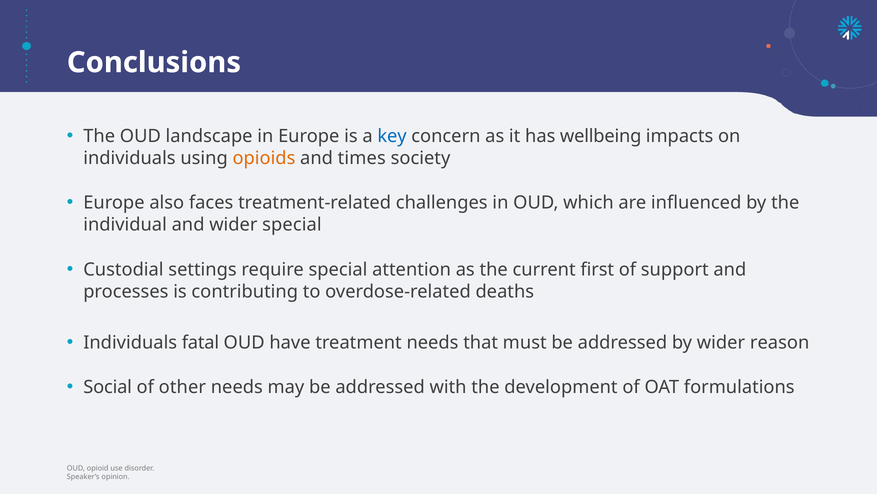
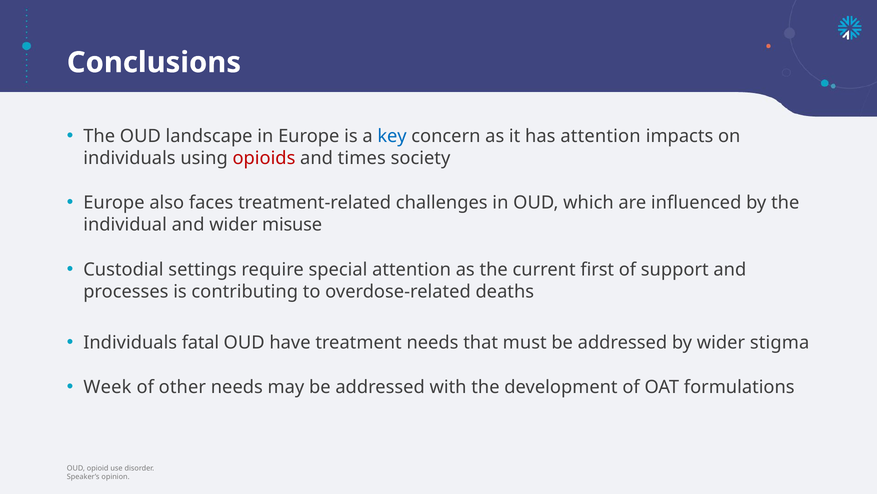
has wellbeing: wellbeing -> attention
opioids colour: orange -> red
wider special: special -> misuse
reason: reason -> stigma
Social: Social -> Week
